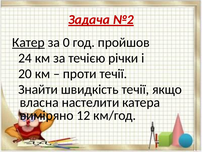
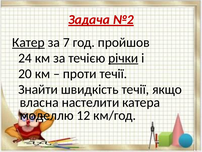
0: 0 -> 7
річки underline: none -> present
виміряно: виміряно -> моделлю
